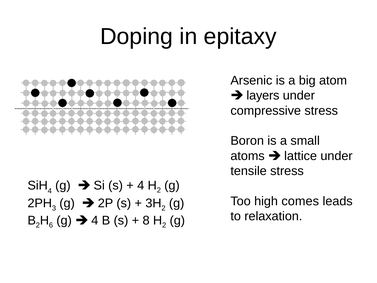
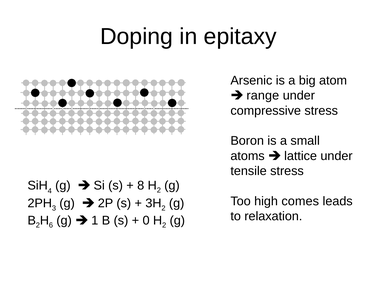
layers: layers -> range
4 at (141, 185): 4 -> 8
4 at (95, 220): 4 -> 1
8: 8 -> 0
